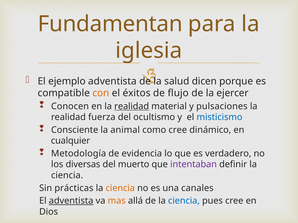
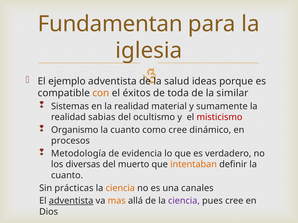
dicen: dicen -> ideas
flujo: flujo -> toda
ejercer: ejercer -> similar
Conocen: Conocen -> Sistemas
realidad at (132, 107) underline: present -> none
pulsaciones: pulsaciones -> sumamente
fuerza: fuerza -> sabias
misticismo colour: blue -> red
Consciente: Consciente -> Organismo
animal at (125, 130): animal -> cuanto
cualquier: cualquier -> procesos
intentaban colour: purple -> orange
ciencia at (67, 176): ciencia -> cuanto
ciencia at (184, 201) colour: blue -> purple
